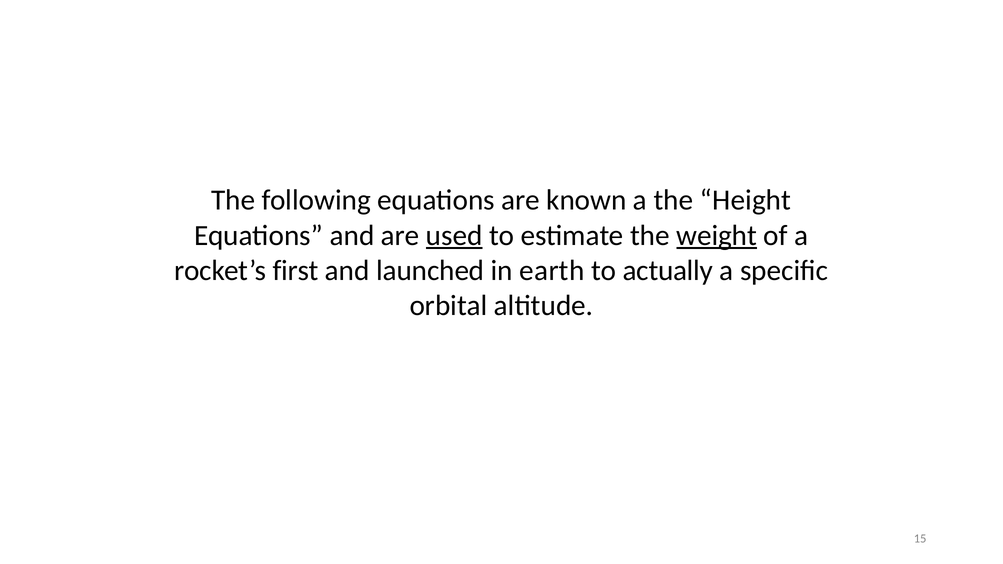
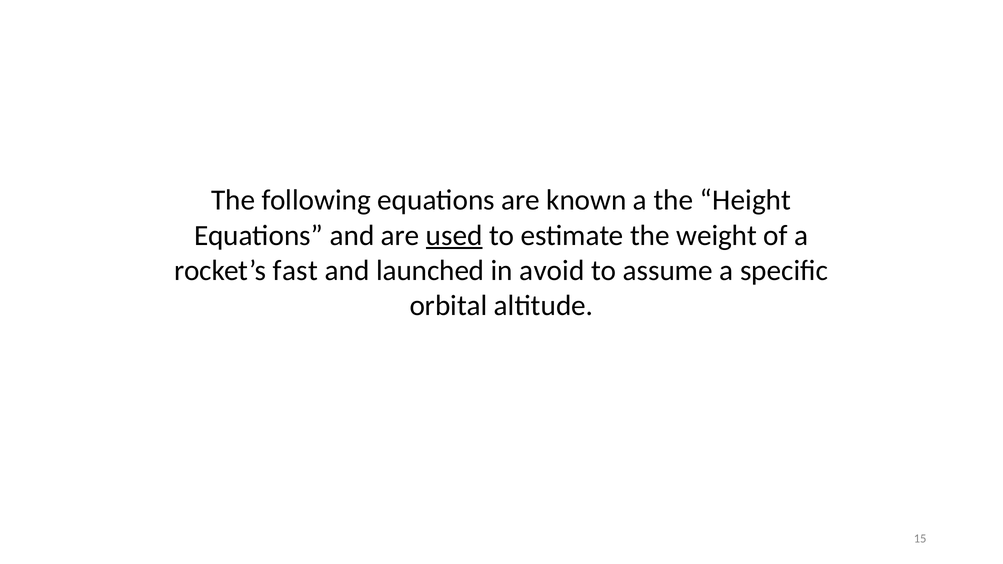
weight underline: present -> none
first: first -> fast
earth: earth -> avoid
actually: actually -> assume
